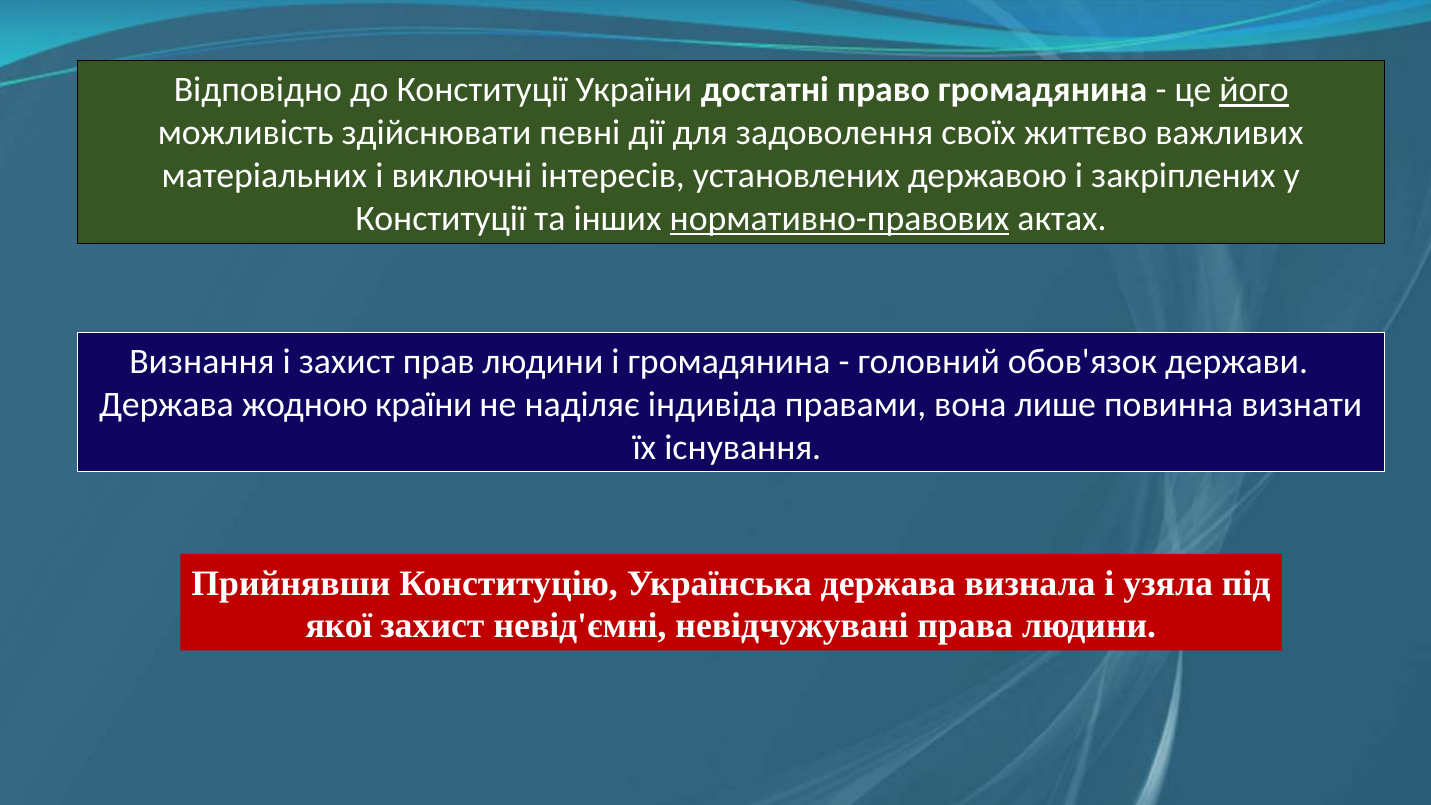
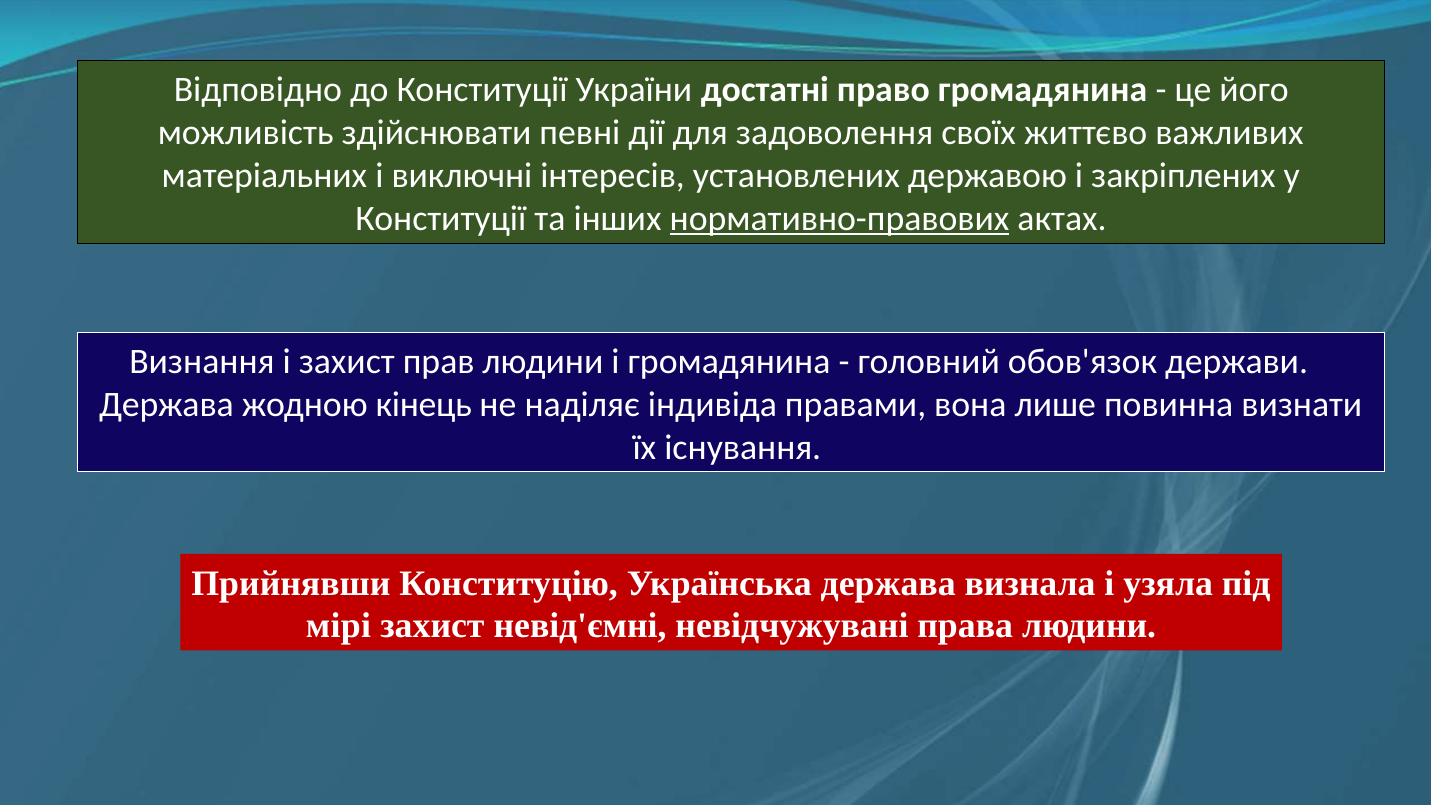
його underline: present -> none
країни: країни -> кінець
якої: якої -> мірі
